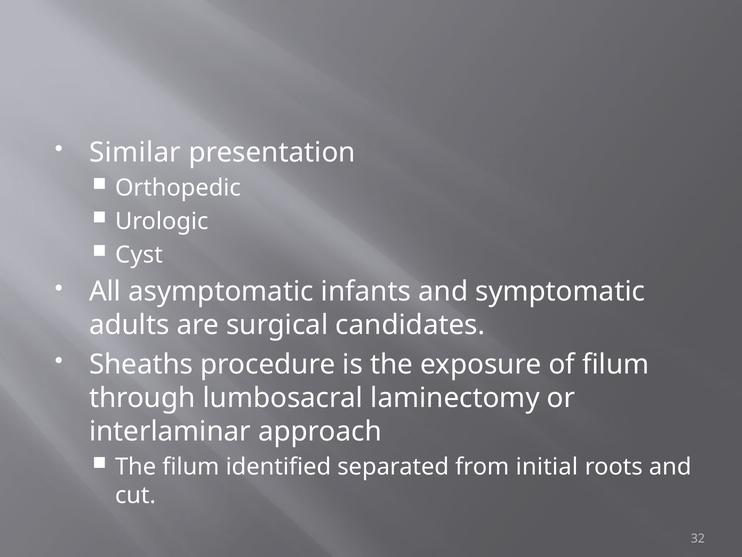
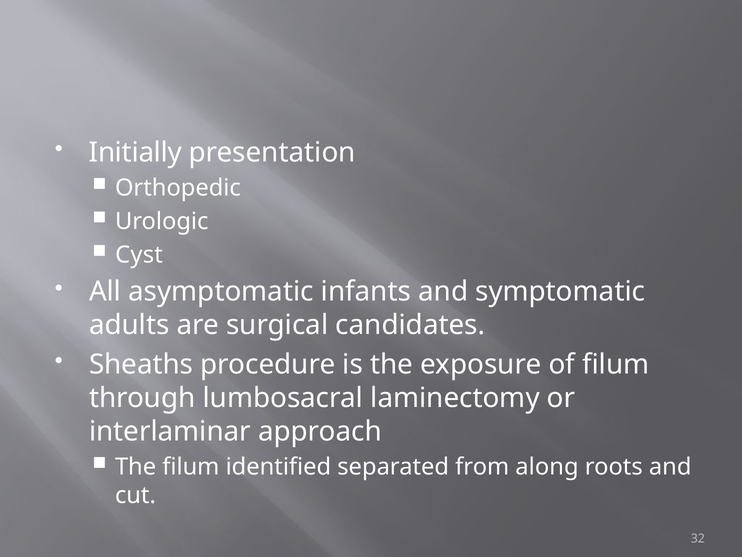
Similar: Similar -> Initially
initial: initial -> along
